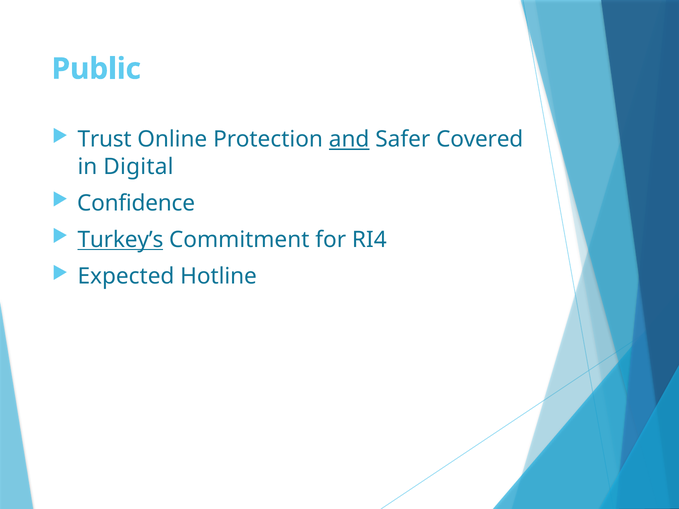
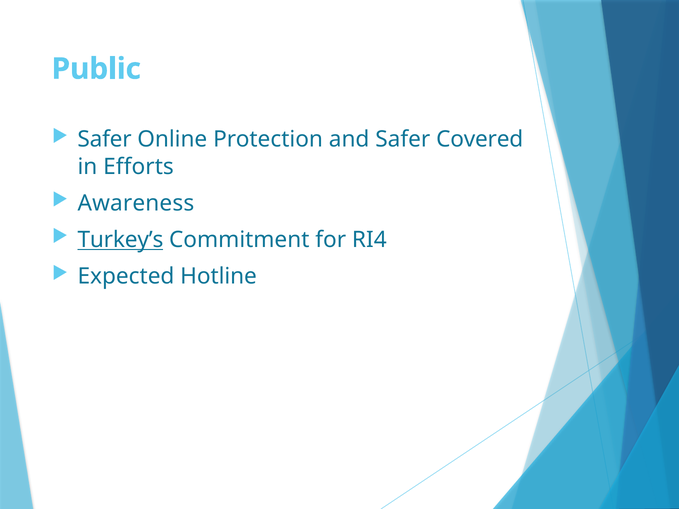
Trust at (105, 140): Trust -> Safer
and underline: present -> none
Digital: Digital -> Efforts
Confidence: Confidence -> Awareness
